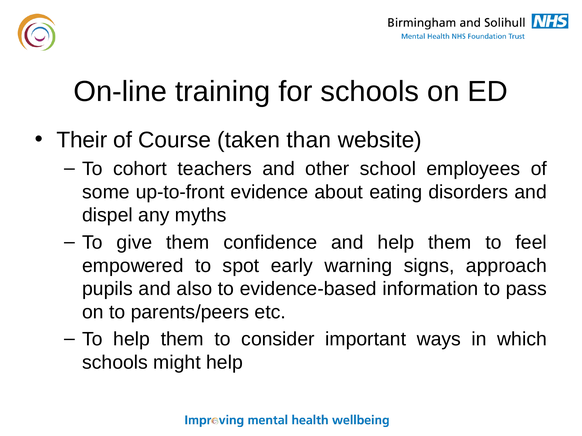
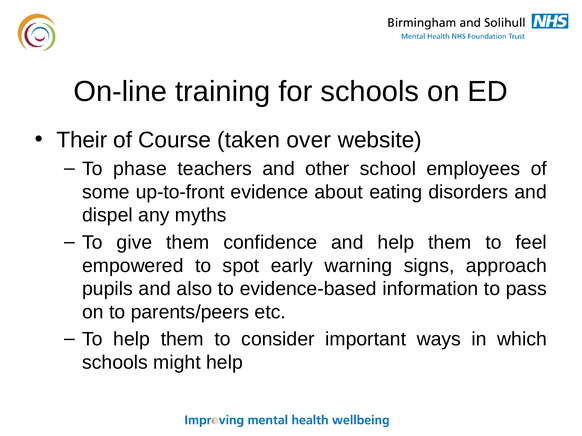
than: than -> over
cohort: cohort -> phase
